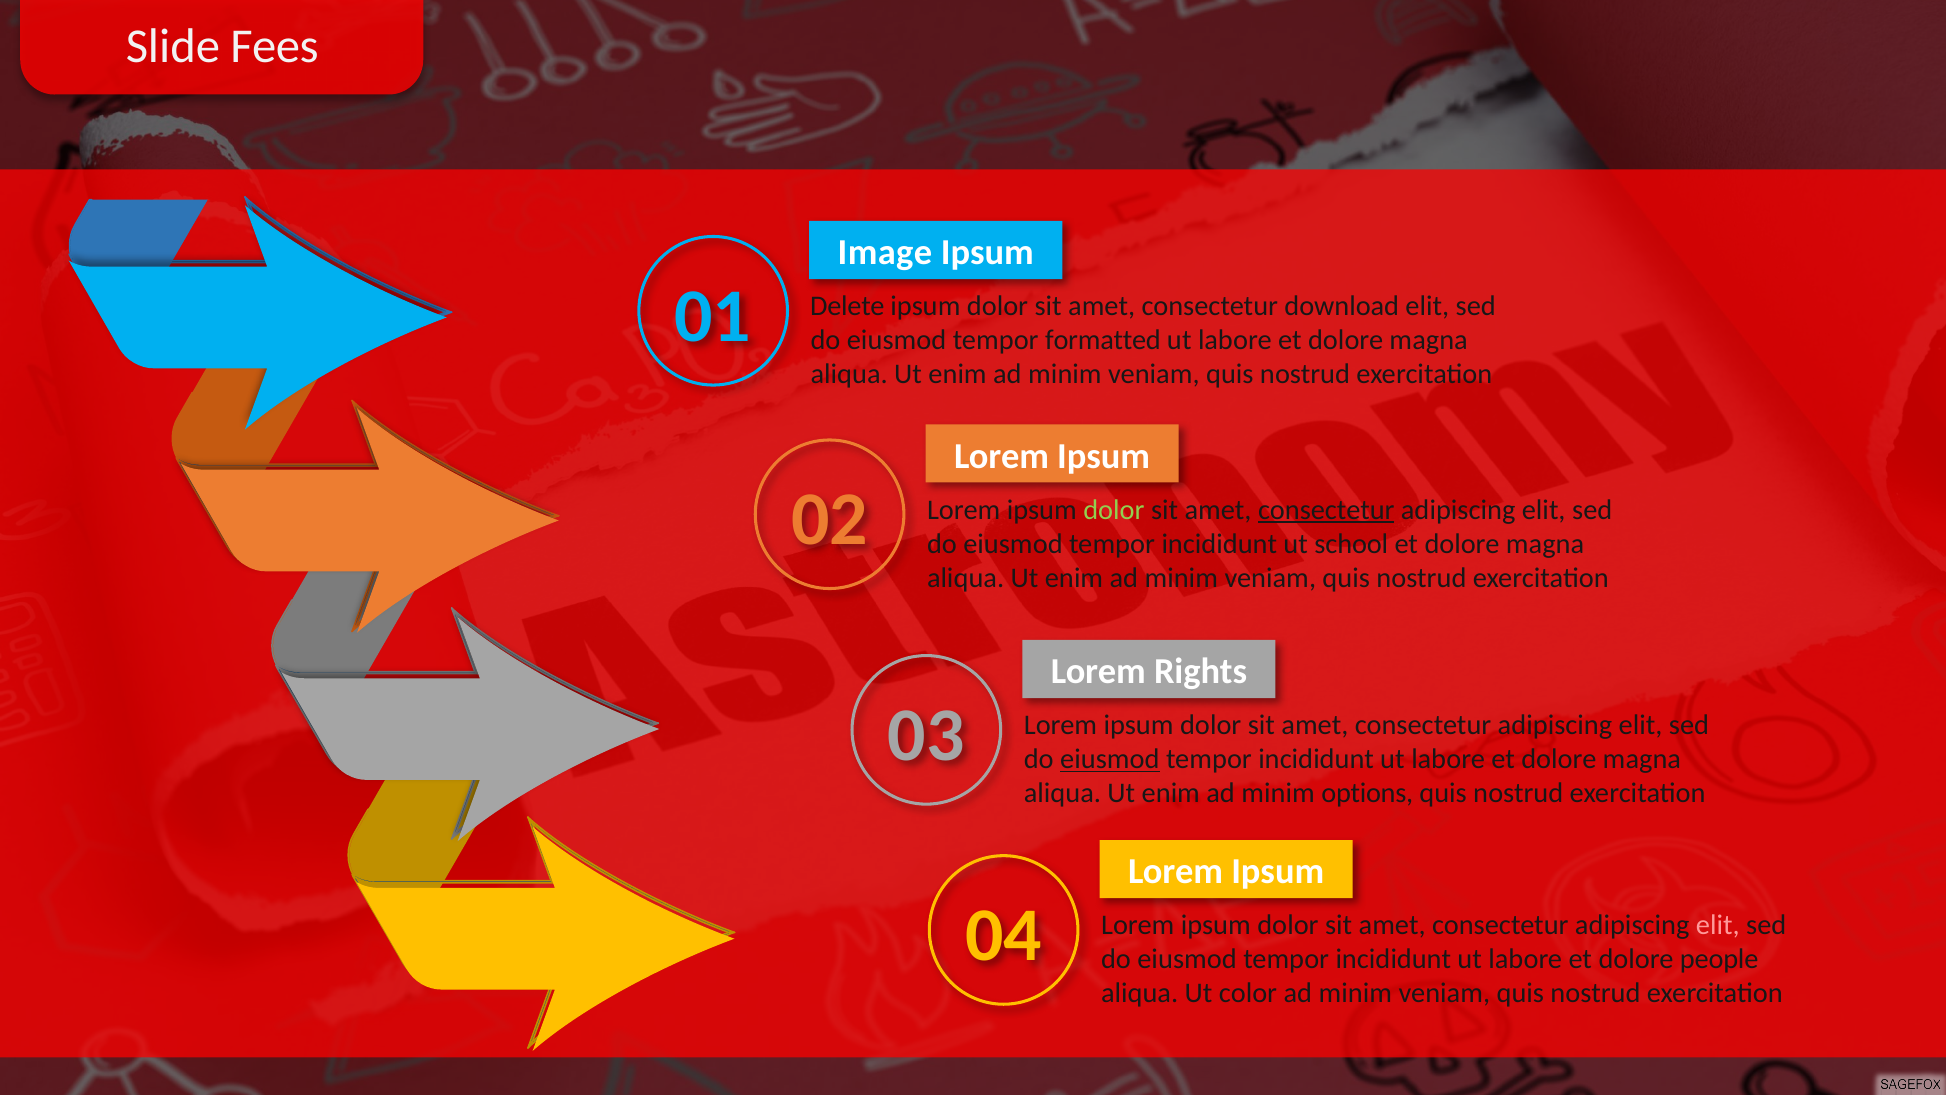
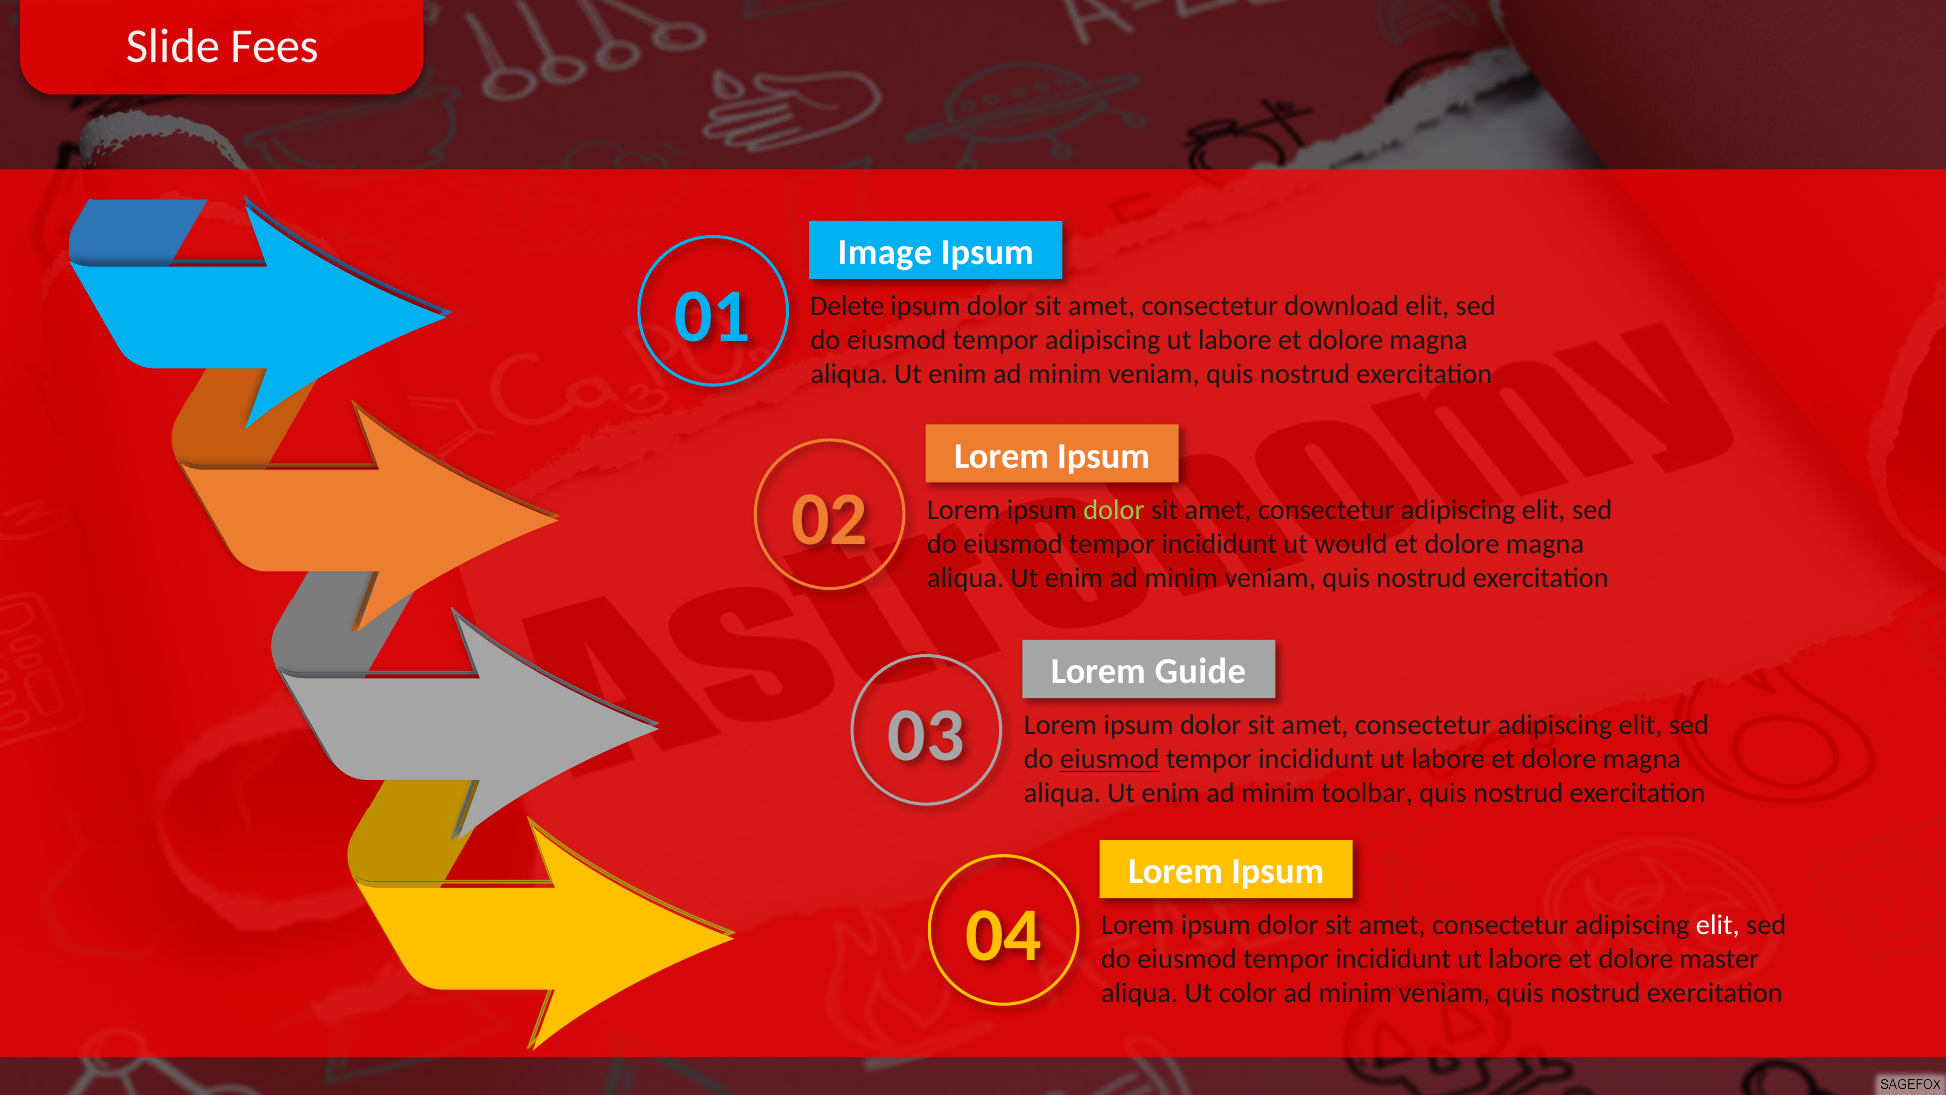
tempor formatted: formatted -> adipiscing
consectetur at (1326, 510) underline: present -> none
school: school -> would
Rights: Rights -> Guide
options: options -> toolbar
elit at (1718, 925) colour: pink -> white
people: people -> master
